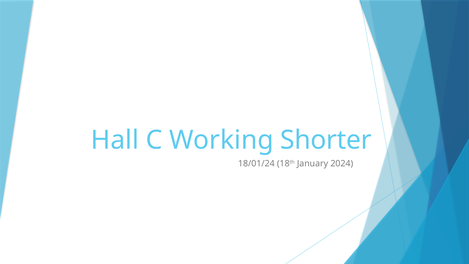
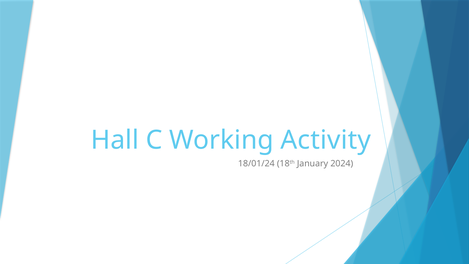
Shorter: Shorter -> Activity
